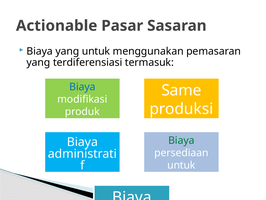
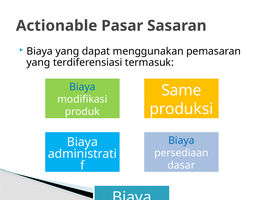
yang untuk: untuk -> dapat
Biaya at (181, 140) colour: green -> blue
untuk at (181, 165): untuk -> dasar
